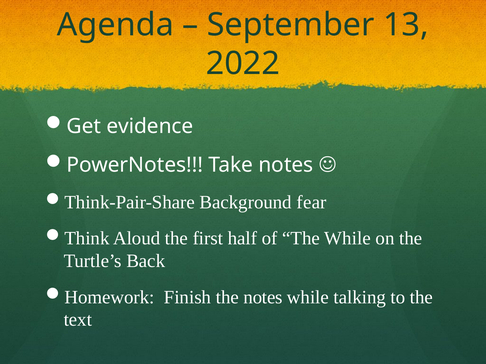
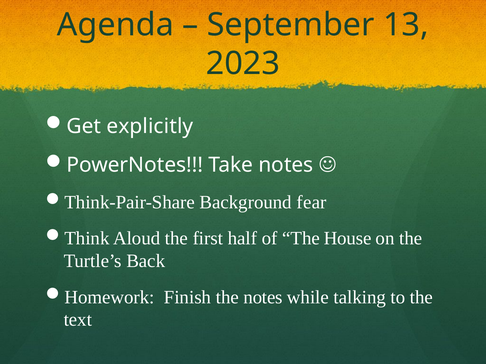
2022: 2022 -> 2023
evidence: evidence -> explicitly
The While: While -> House
